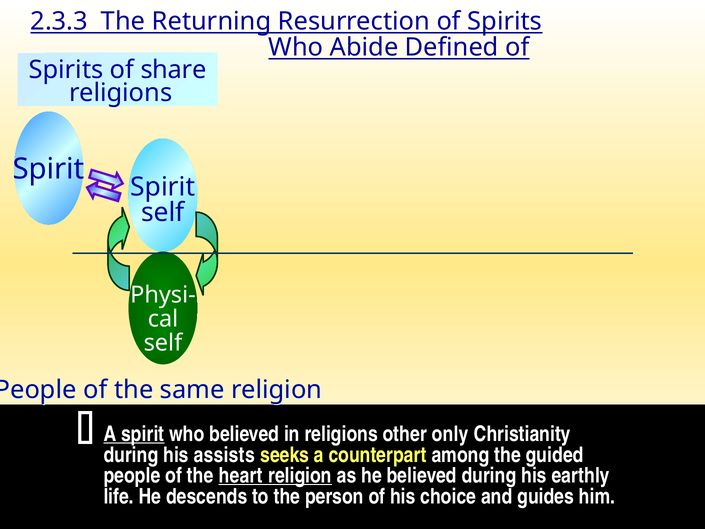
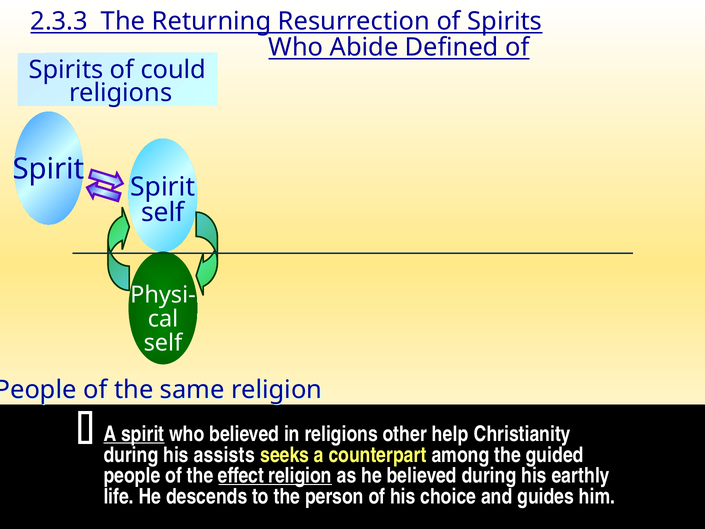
share: share -> could
only: only -> help
heart: heart -> effect
